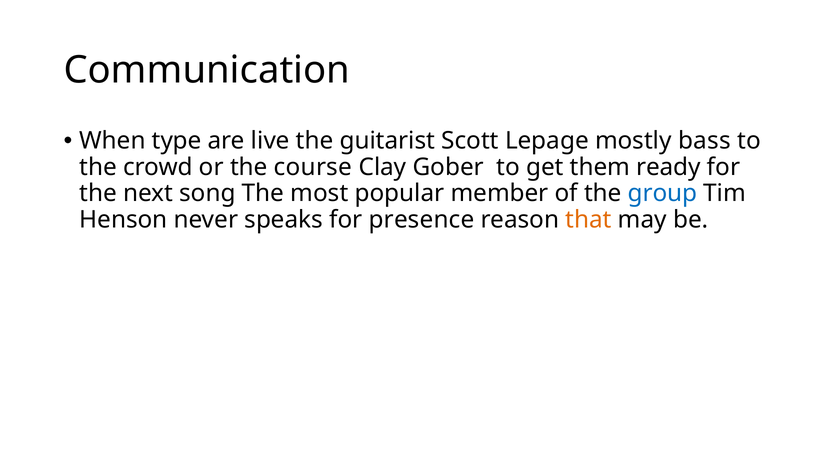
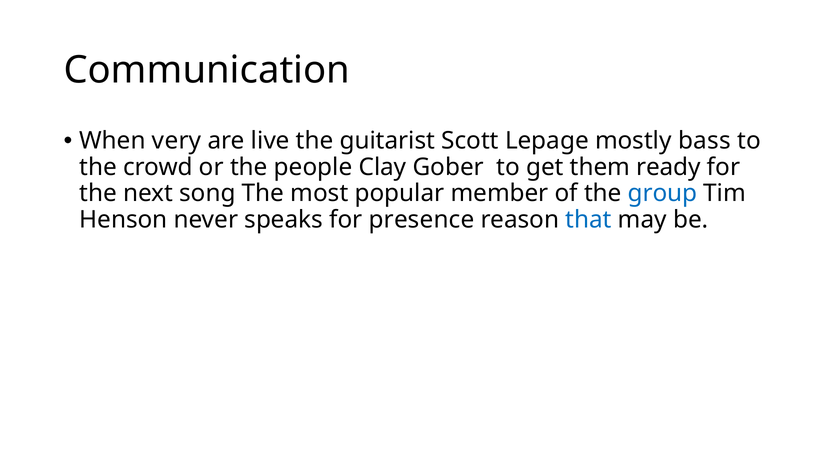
type: type -> very
course: course -> people
that colour: orange -> blue
